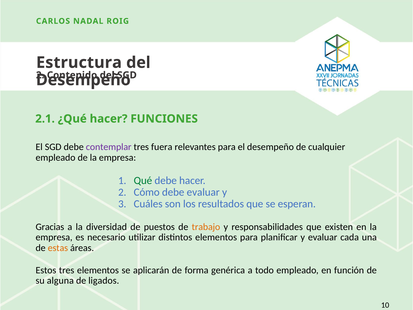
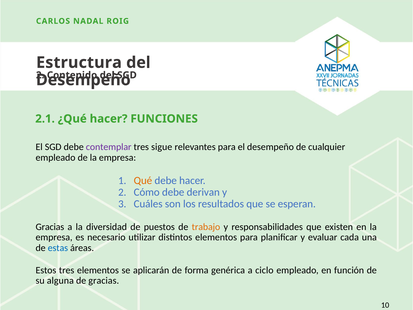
fuera: fuera -> sigue
Qué colour: green -> orange
debe evaluar: evaluar -> derivan
estas colour: orange -> blue
todo: todo -> ciclo
de ligados: ligados -> gracias
